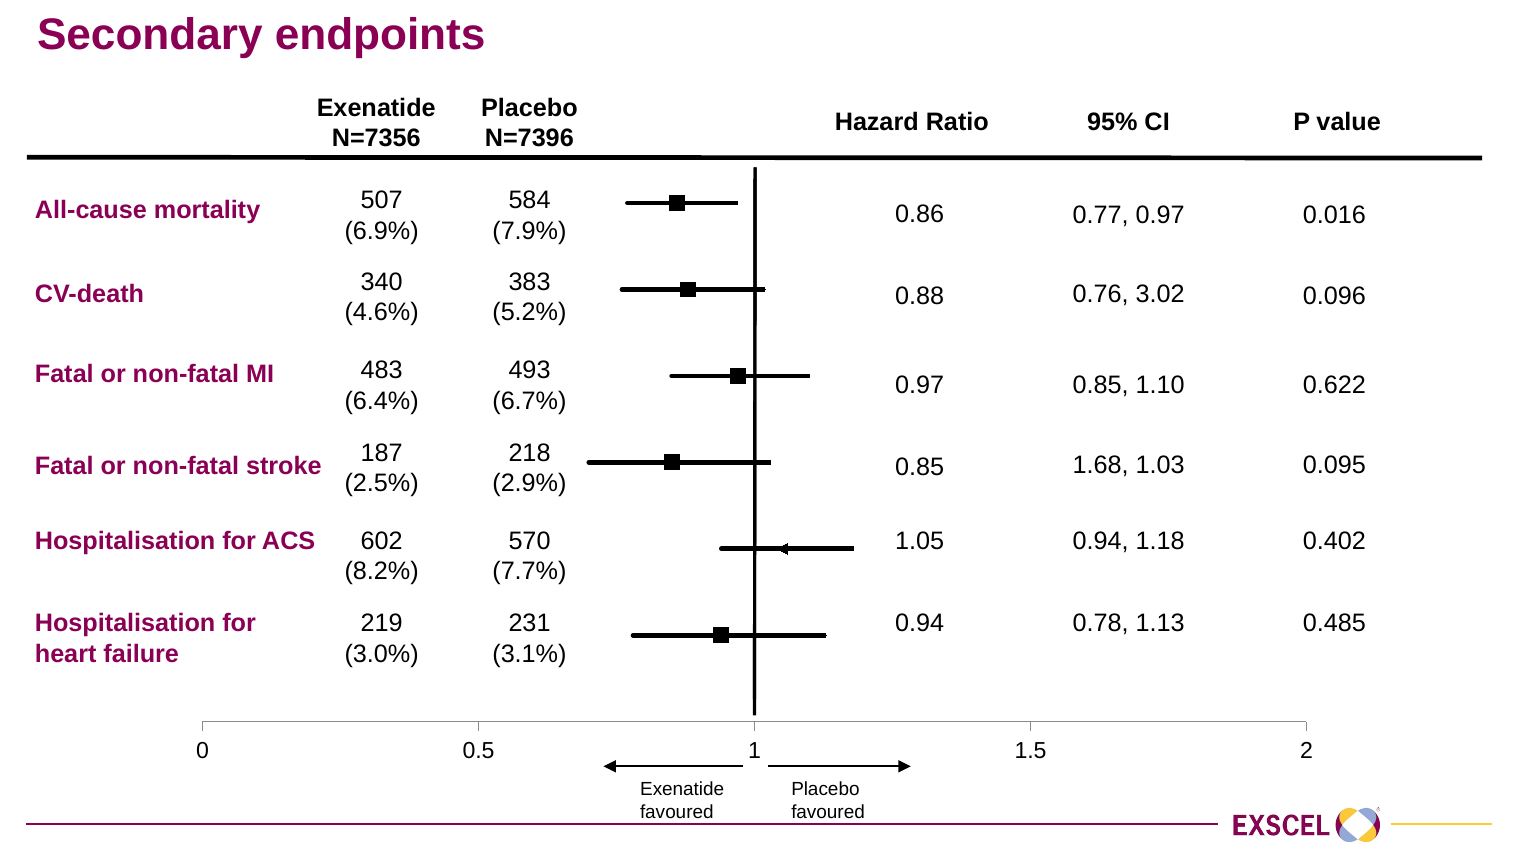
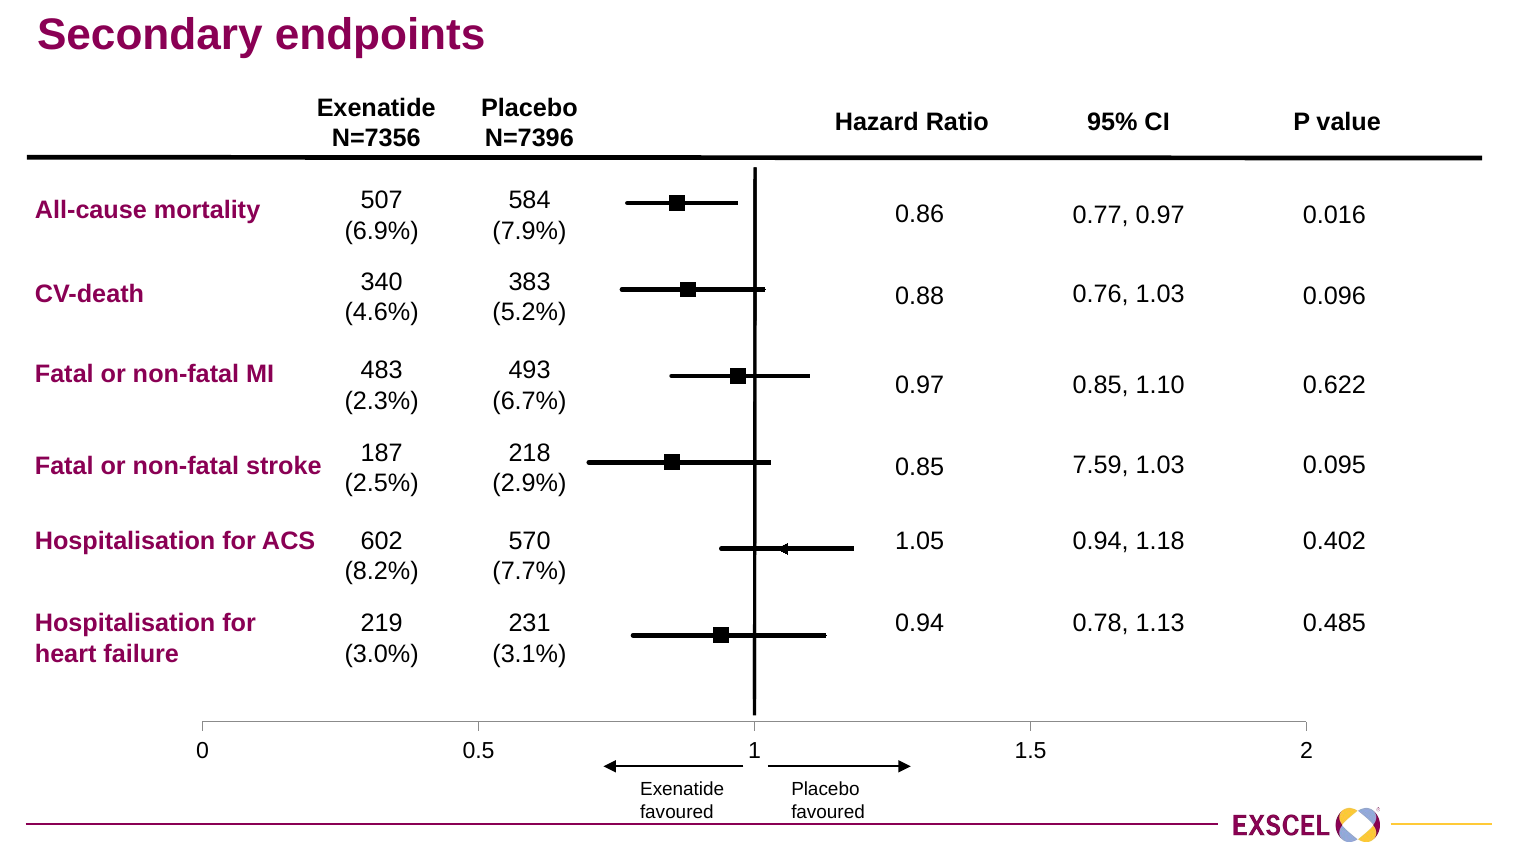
0.76 3.02: 3.02 -> 1.03
6.4%: 6.4% -> 2.3%
1.68: 1.68 -> 7.59
